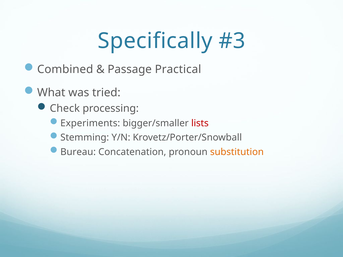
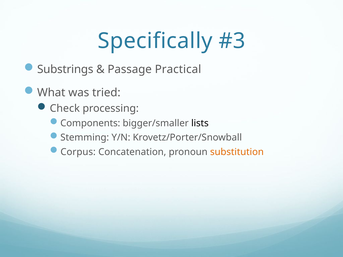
Combined: Combined -> Substrings
Experiments: Experiments -> Components
lists colour: red -> black
Bureau: Bureau -> Corpus
